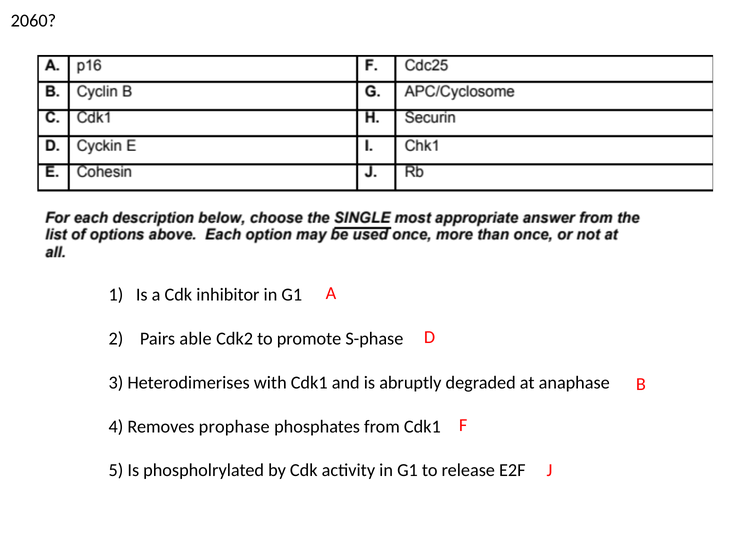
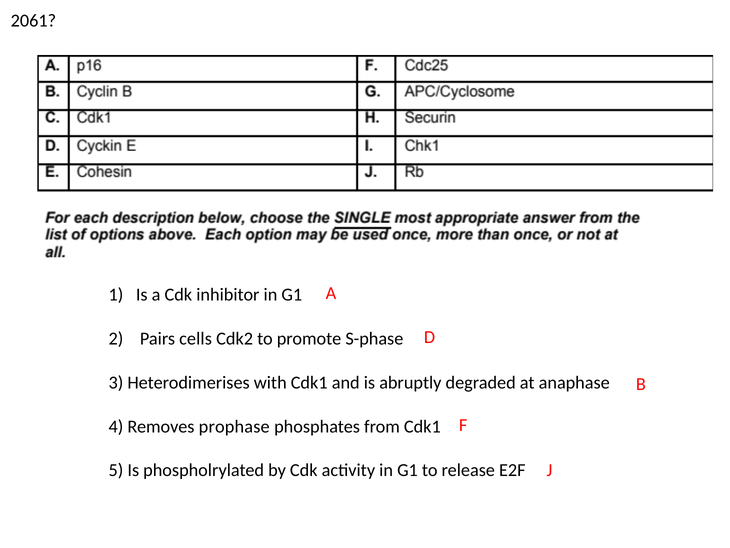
2060: 2060 -> 2061
able: able -> cells
